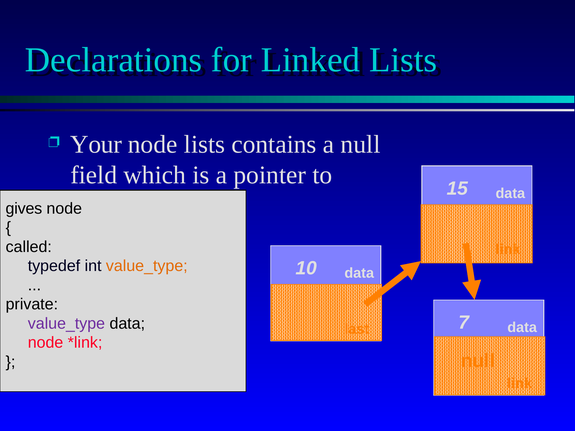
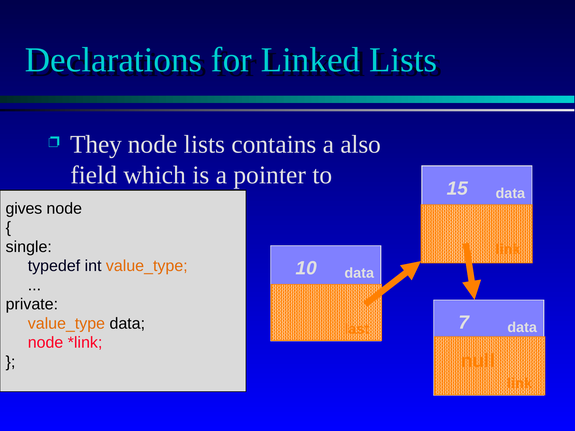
Your: Your -> They
a null: null -> also
called: called -> single
value_type at (66, 324) colour: purple -> orange
